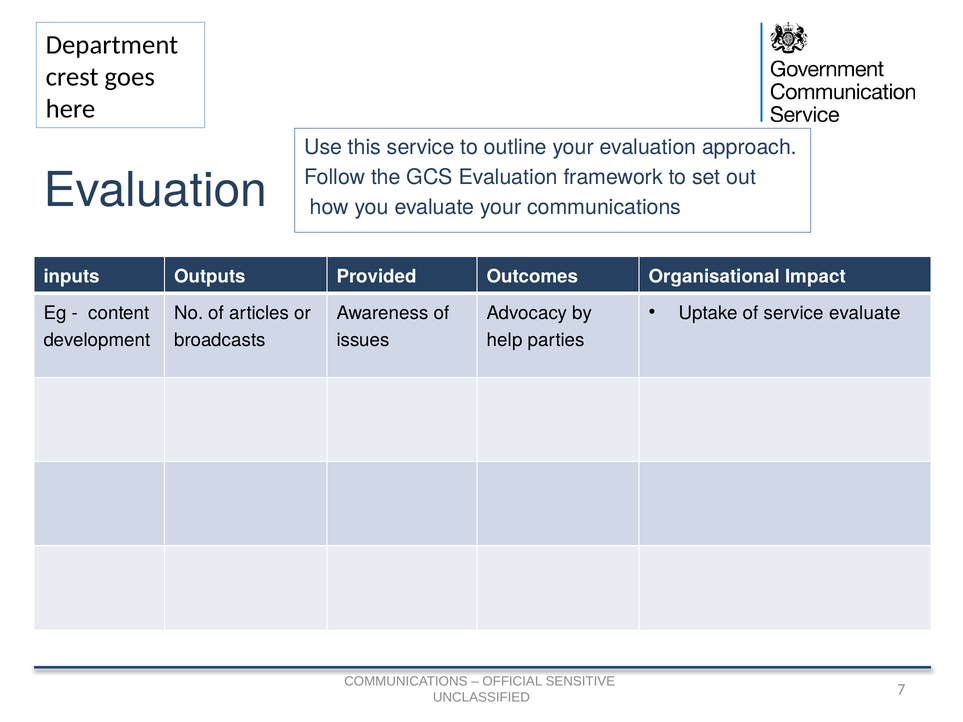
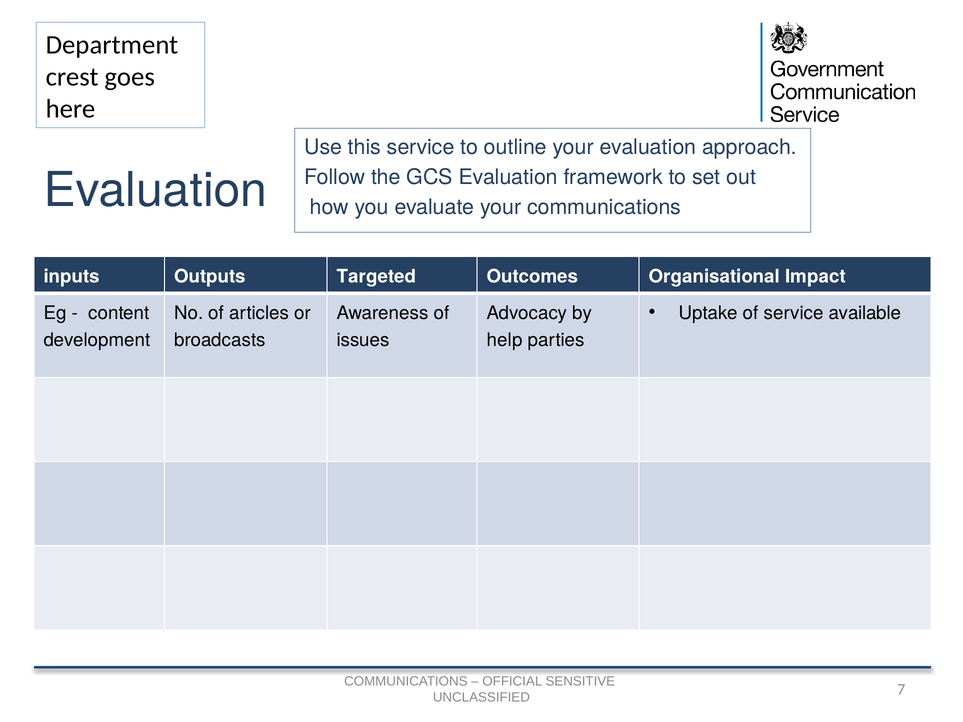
Provided: Provided -> Targeted
service evaluate: evaluate -> available
